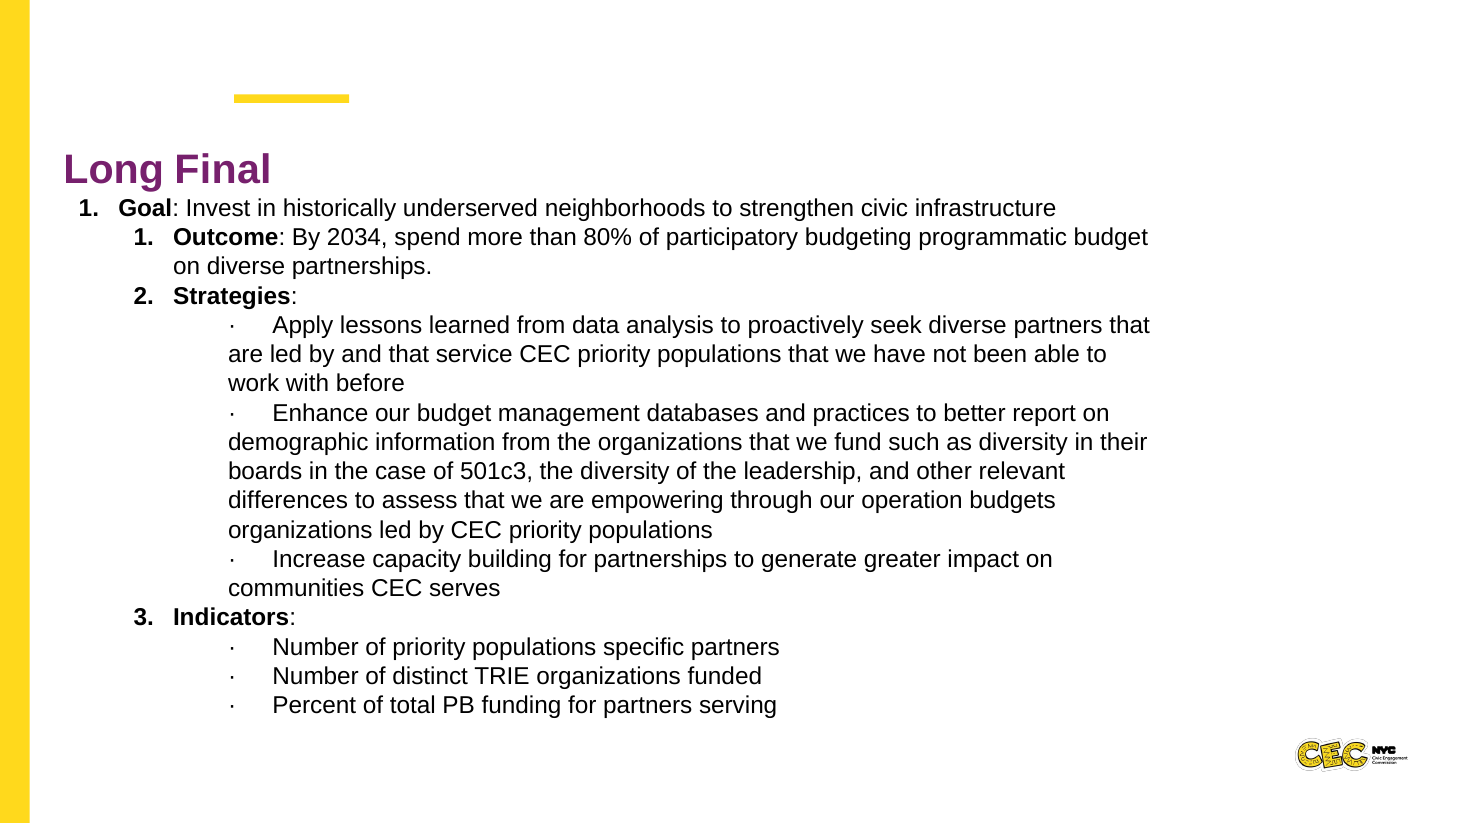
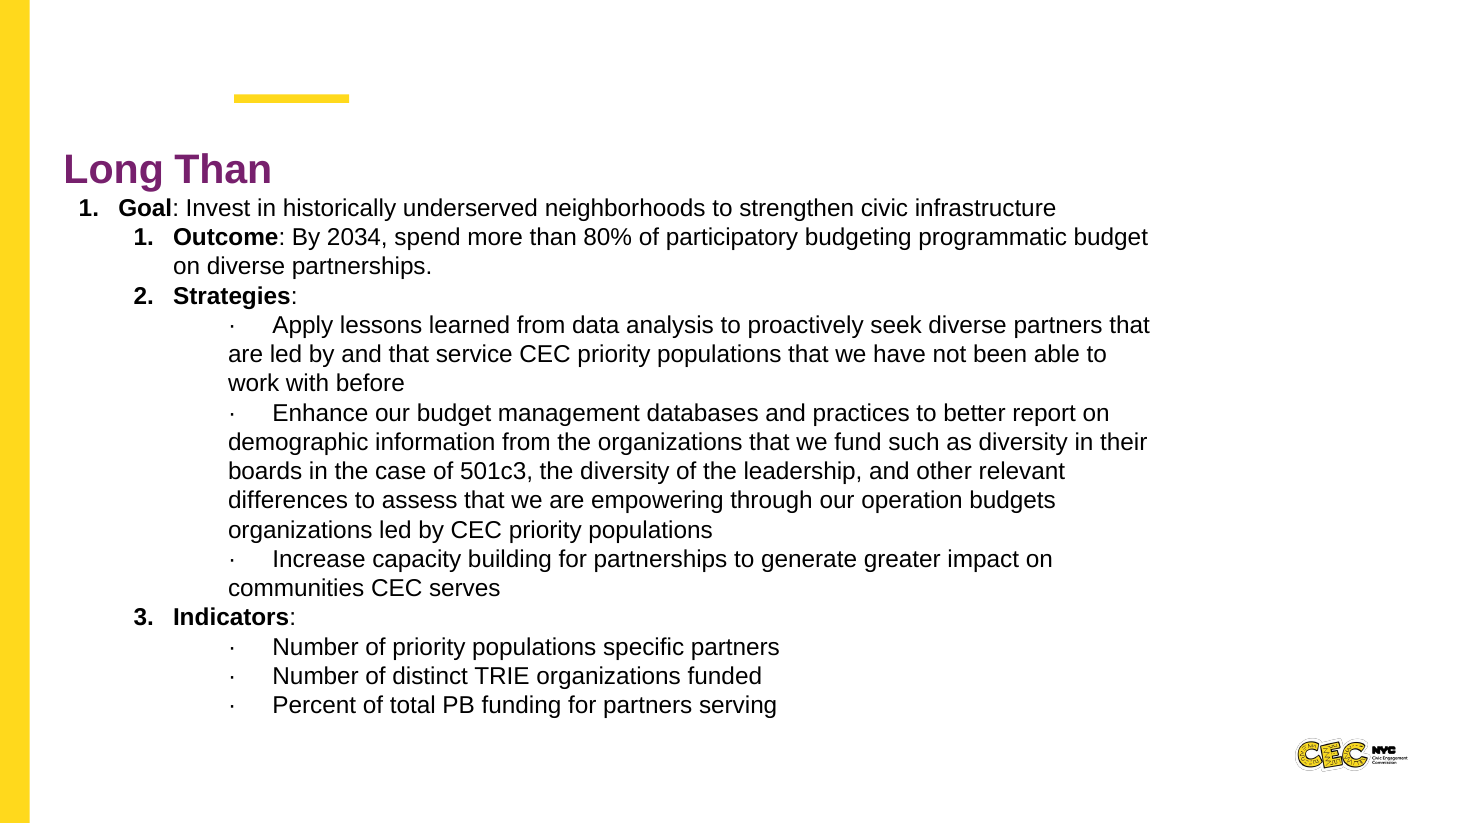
Long Final: Final -> Than
